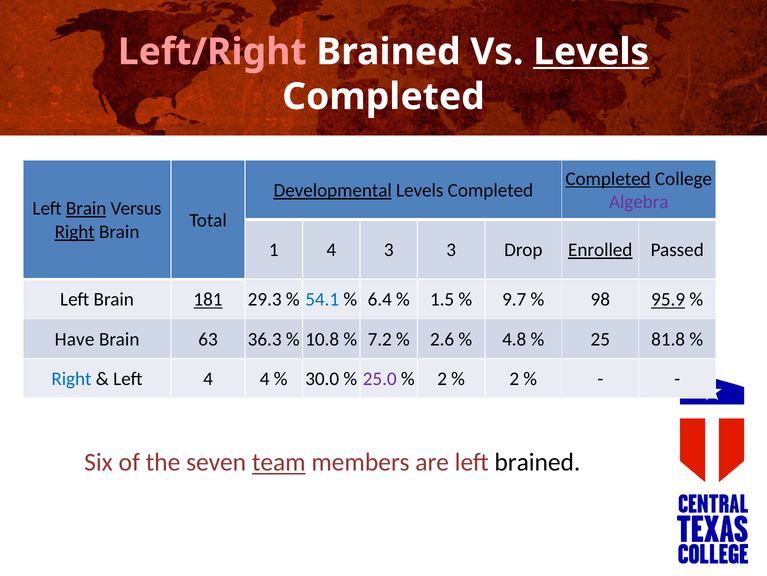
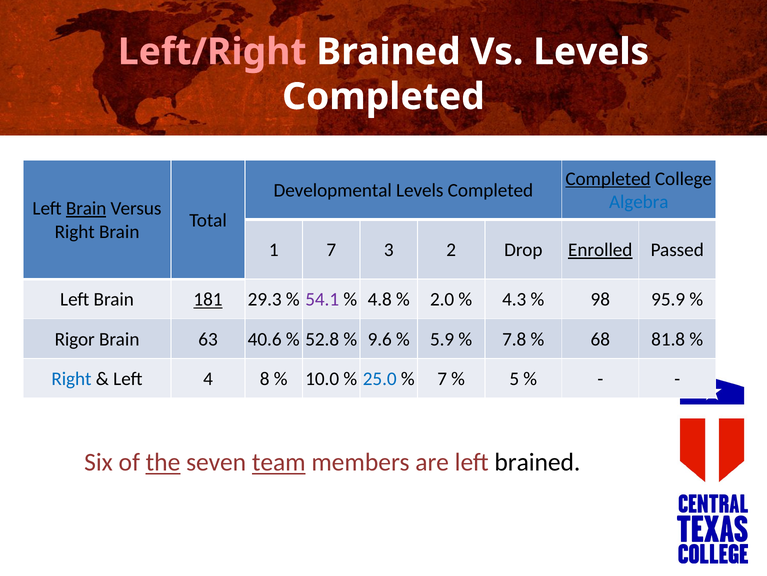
Levels at (591, 52) underline: present -> none
Developmental underline: present -> none
Algebra colour: purple -> blue
Right at (75, 232) underline: present -> none
1 4: 4 -> 7
3 3: 3 -> 2
54.1 colour: blue -> purple
6.4: 6.4 -> 4.8
1.5: 1.5 -> 2.0
9.7: 9.7 -> 4.3
95.9 underline: present -> none
Have: Have -> Rigor
36.3: 36.3 -> 40.6
10.8: 10.8 -> 52.8
7.2: 7.2 -> 9.6
2.6: 2.6 -> 5.9
4.8: 4.8 -> 7.8
25: 25 -> 68
4 4: 4 -> 8
30.0: 30.0 -> 10.0
25.0 colour: purple -> blue
2 at (442, 378): 2 -> 7
2 at (514, 378): 2 -> 5
the underline: none -> present
